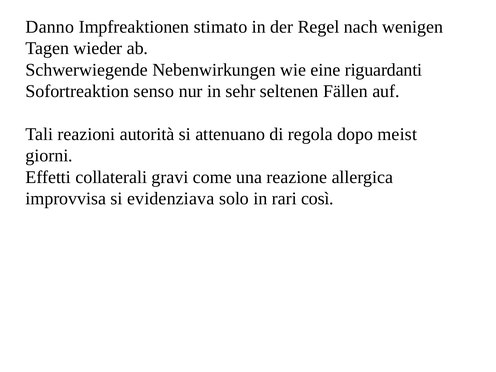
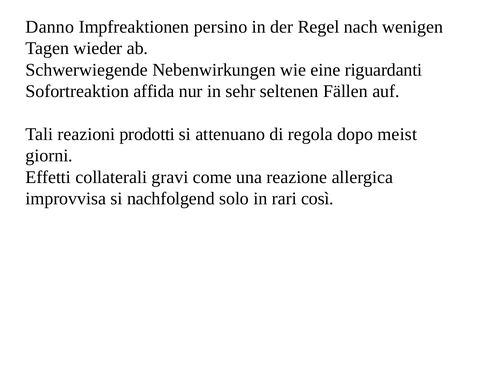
stimato: stimato -> persino
senso: senso -> affida
autorità: autorità -> prodotti
evidenziava: evidenziava -> nachfolgend
